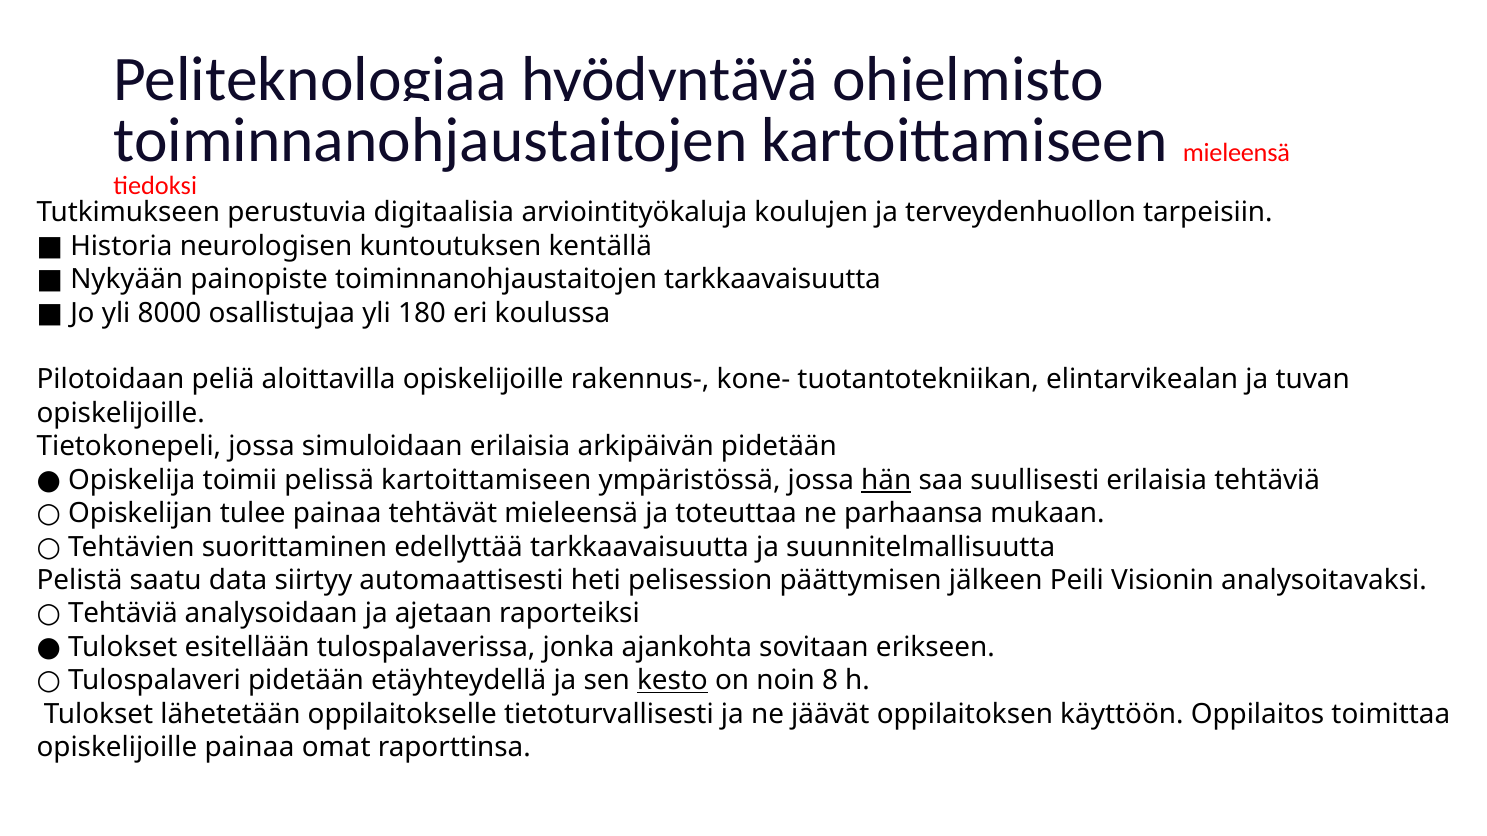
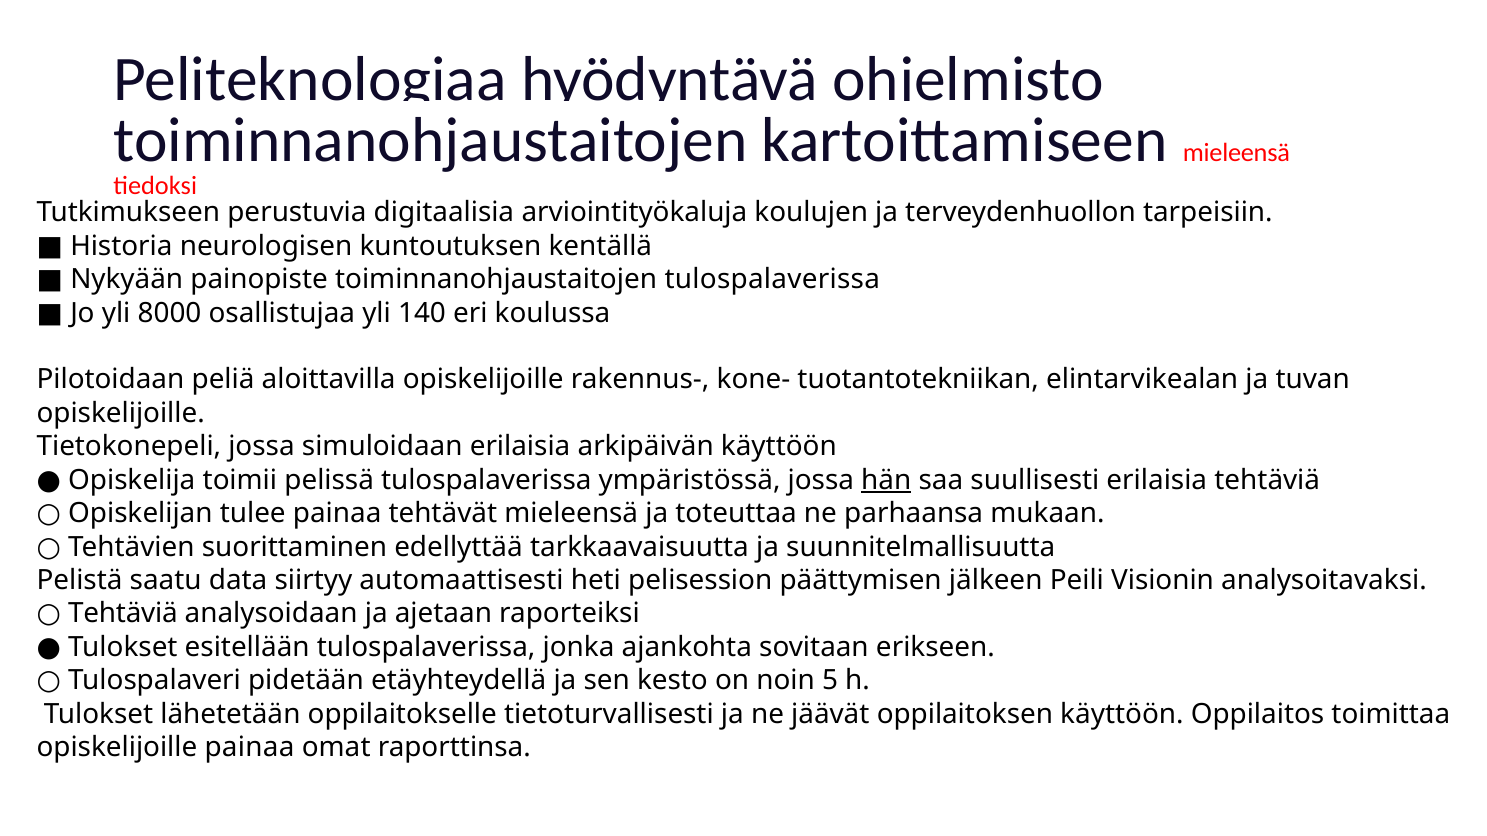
toiminnanohjaustaitojen tarkkaavaisuutta: tarkkaavaisuutta -> tulospalaverissa
180: 180 -> 140
arkipäivän pidetään: pidetään -> käyttöön
pelissä kartoittamiseen: kartoittamiseen -> tulospalaverissa
kesto underline: present -> none
8: 8 -> 5
